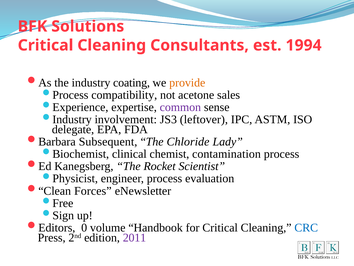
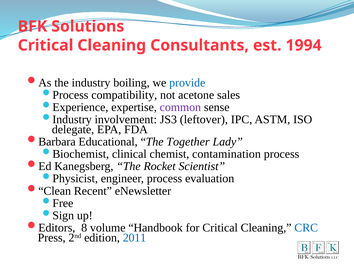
coating: coating -> boiling
provide colour: orange -> blue
Subsequent: Subsequent -> Educational
Chloride: Chloride -> Together
Forces: Forces -> Recent
0: 0 -> 8
2011 colour: purple -> blue
